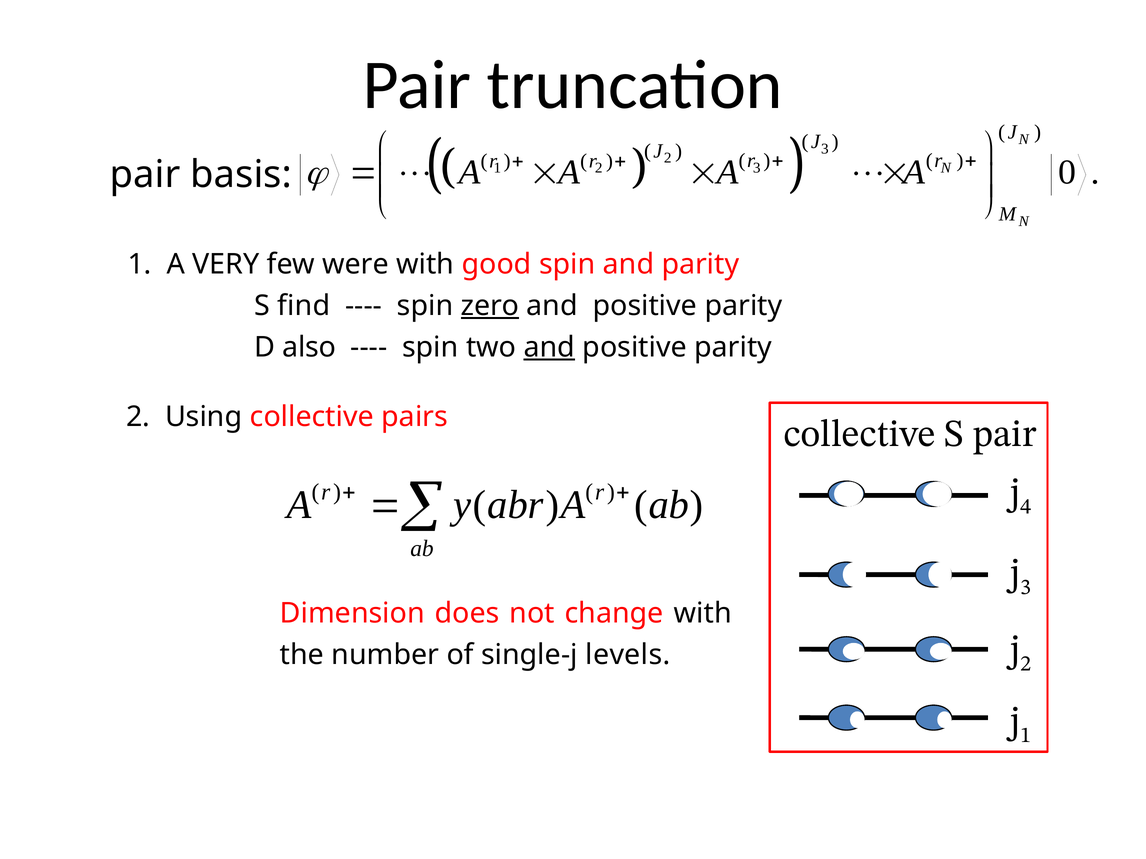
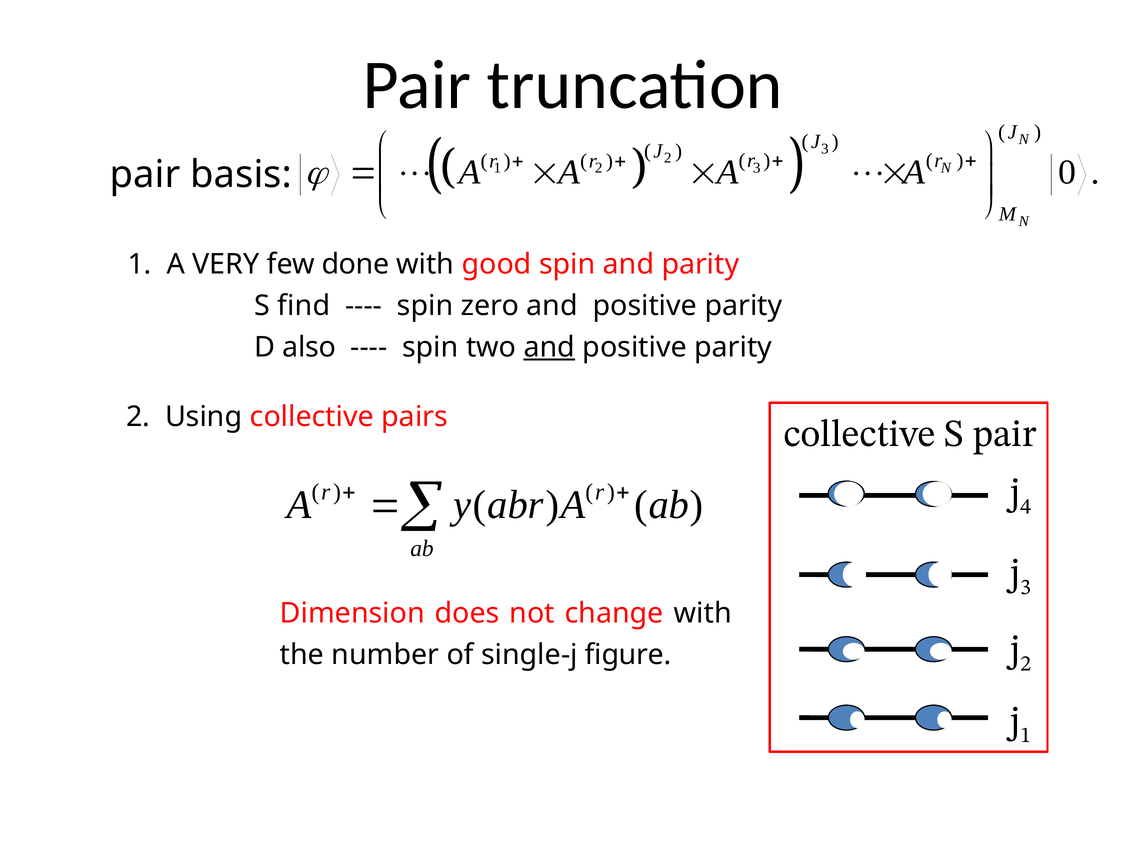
were: were -> done
zero underline: present -> none
levels: levels -> figure
